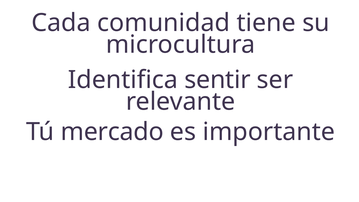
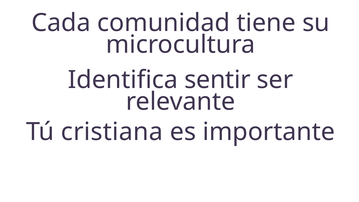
mercado: mercado -> cristiana
